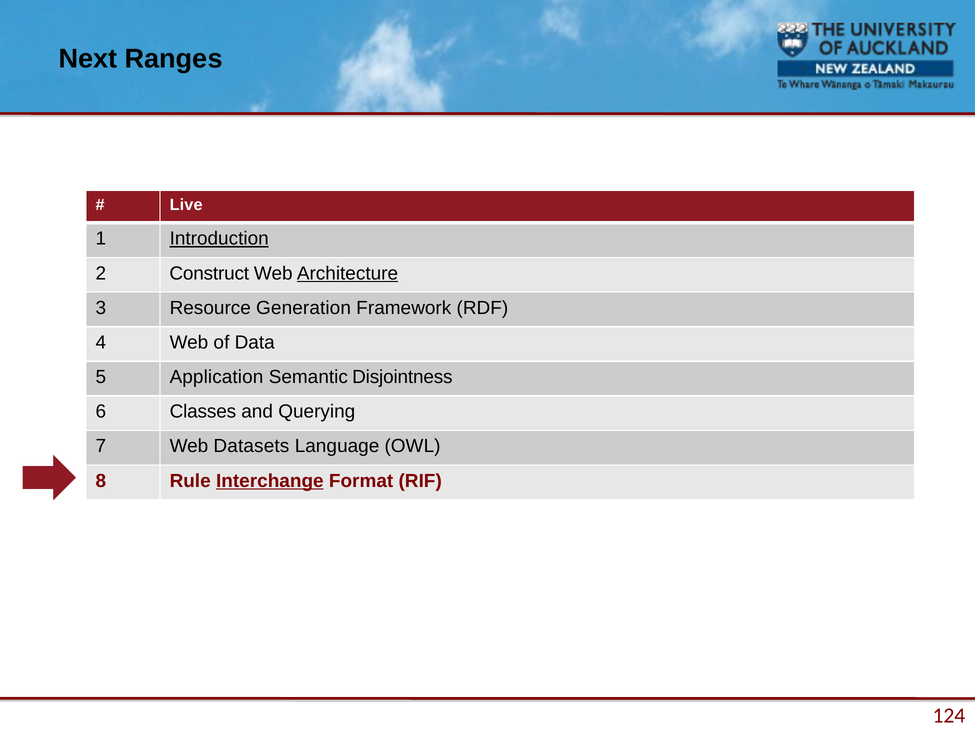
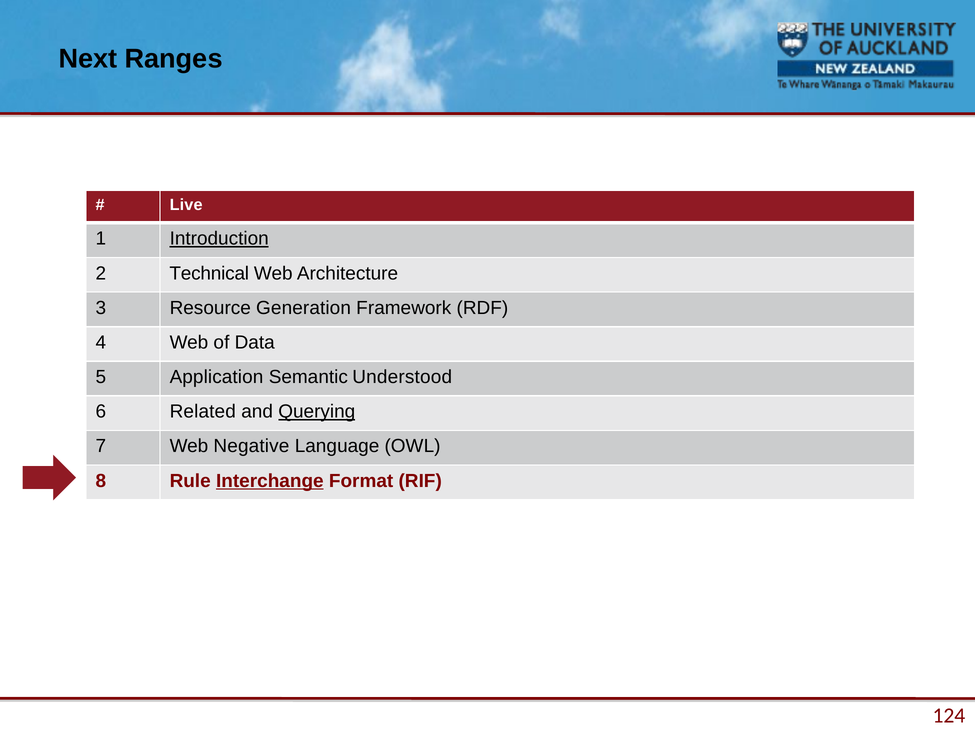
Construct: Construct -> Technical
Architecture underline: present -> none
Disjointness: Disjointness -> Understood
Classes: Classes -> Related
Querying underline: none -> present
Datasets: Datasets -> Negative
